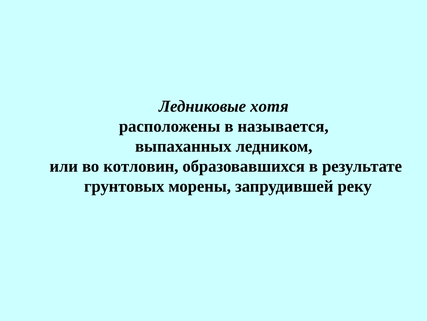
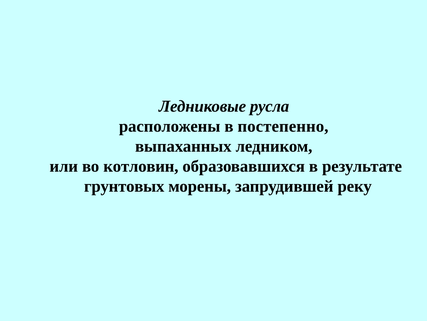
хотя: хотя -> русла
называется: называется -> постепенно
